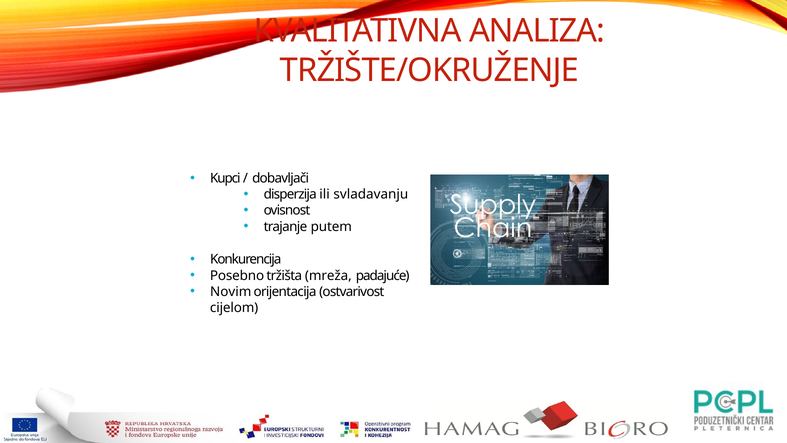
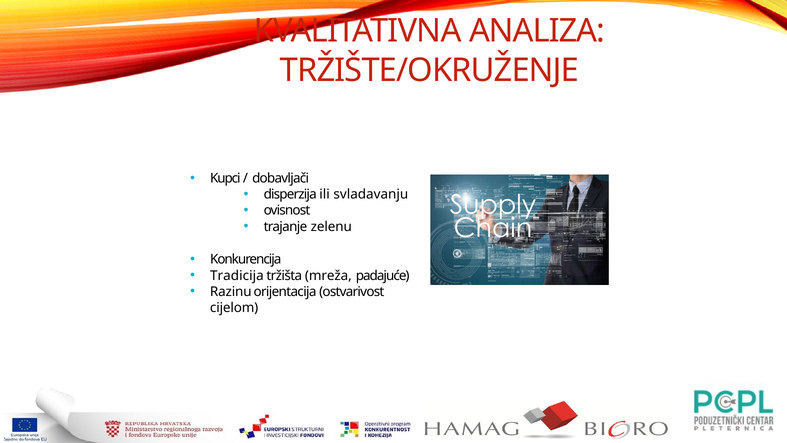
putem: putem -> zelenu
Posebno: Posebno -> Tradicija
Novim: Novim -> Razinu
